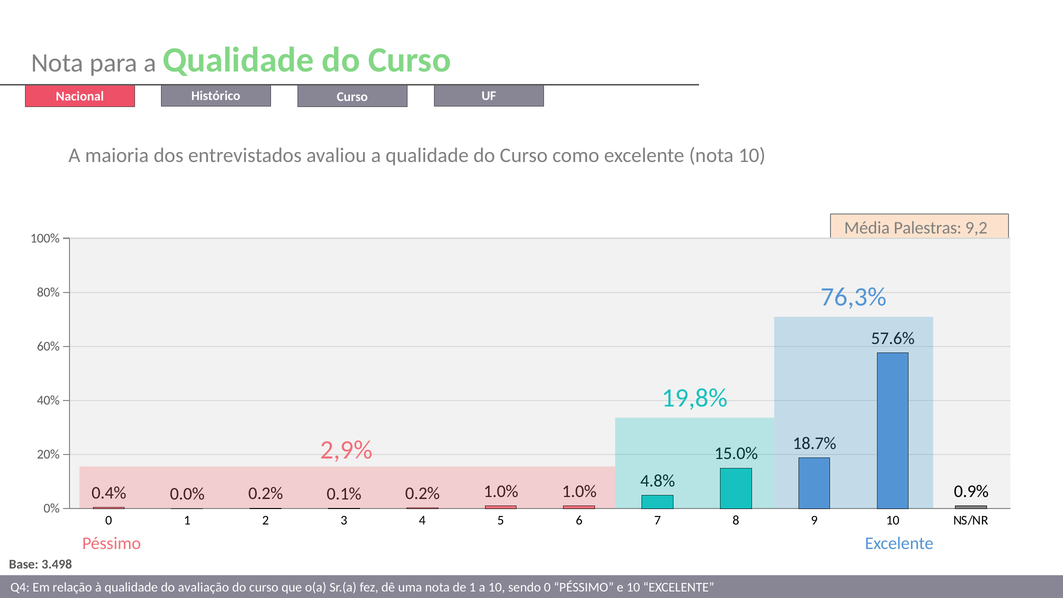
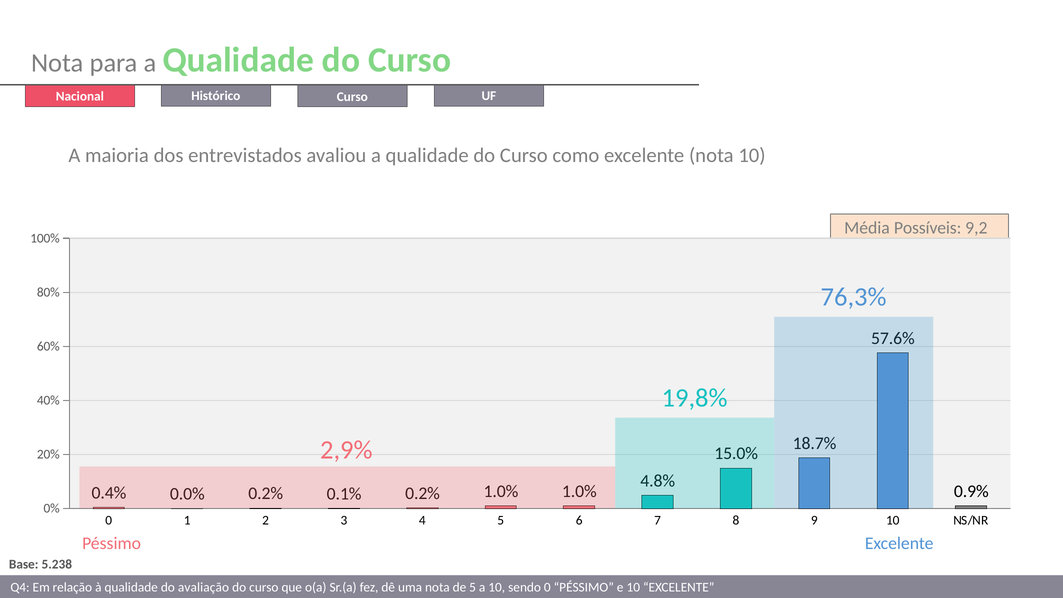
Palestras: Palestras -> Possíveis
3.498: 3.498 -> 5.238
de 1: 1 -> 5
